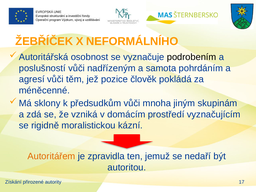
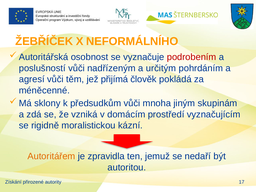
podrobením colour: black -> red
samota: samota -> určitým
pozice: pozice -> přijímá
